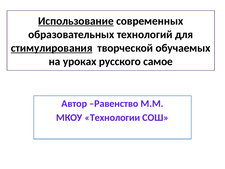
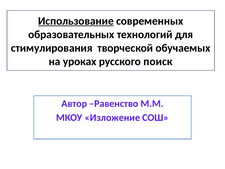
стимулирования underline: present -> none
самое: самое -> поиск
Технологии: Технологии -> Изложение
